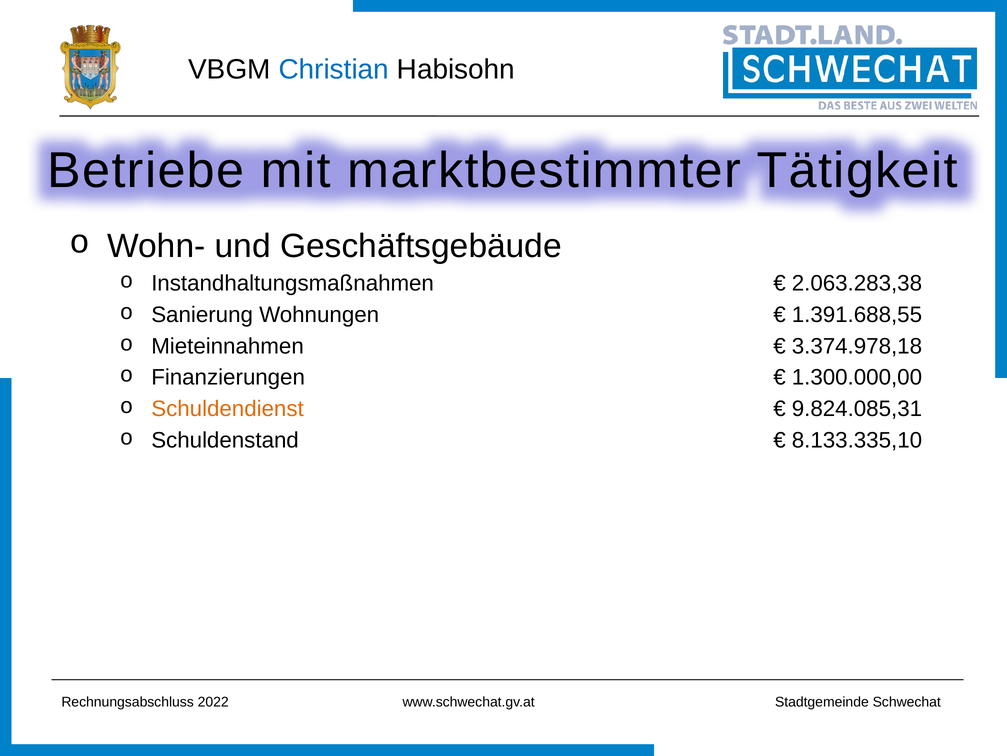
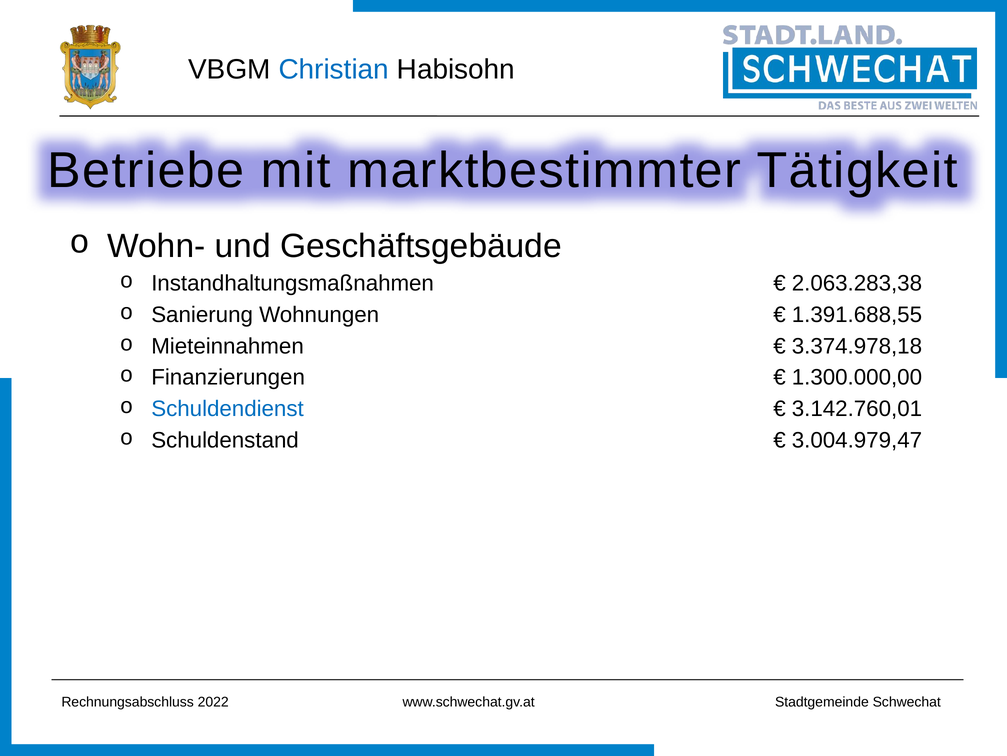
Schuldendienst colour: orange -> blue
9.824.085,31: 9.824.085,31 -> 3.142.760,01
8.133.335,10: 8.133.335,10 -> 3.004.979,47
